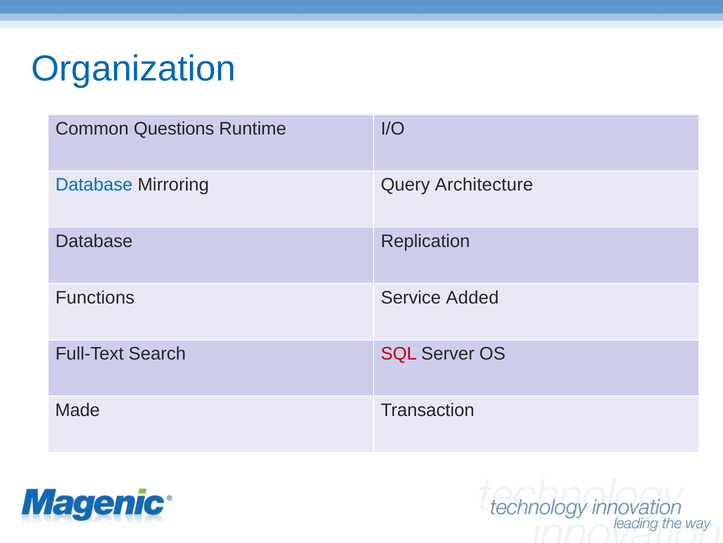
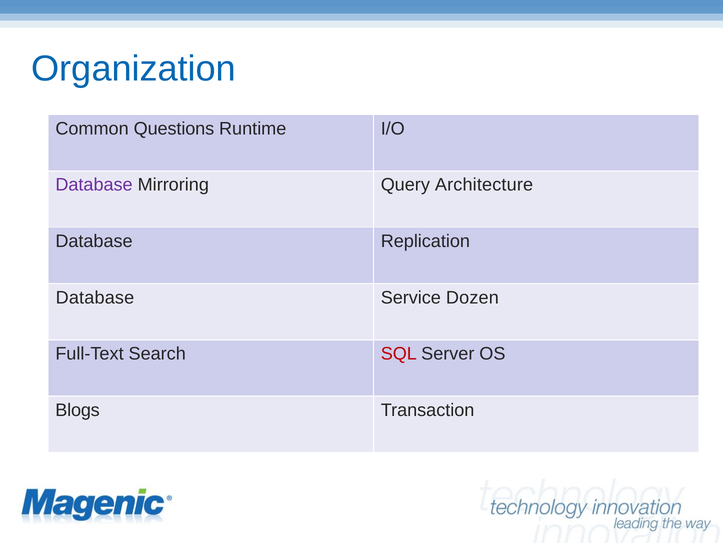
Database at (94, 185) colour: blue -> purple
Functions at (95, 297): Functions -> Database
Added: Added -> Dozen
Made: Made -> Blogs
